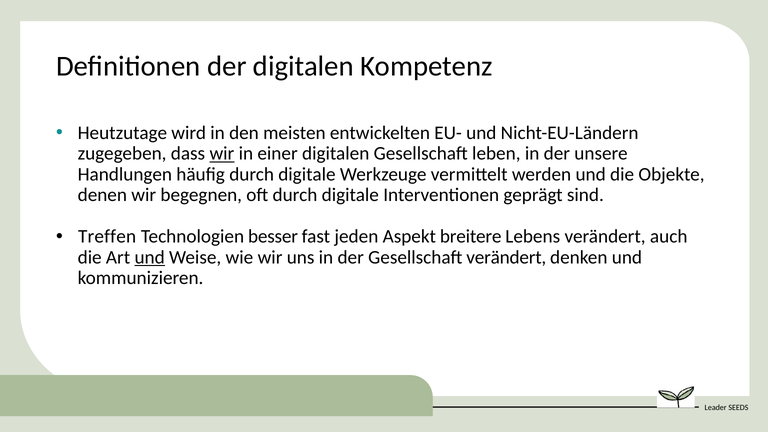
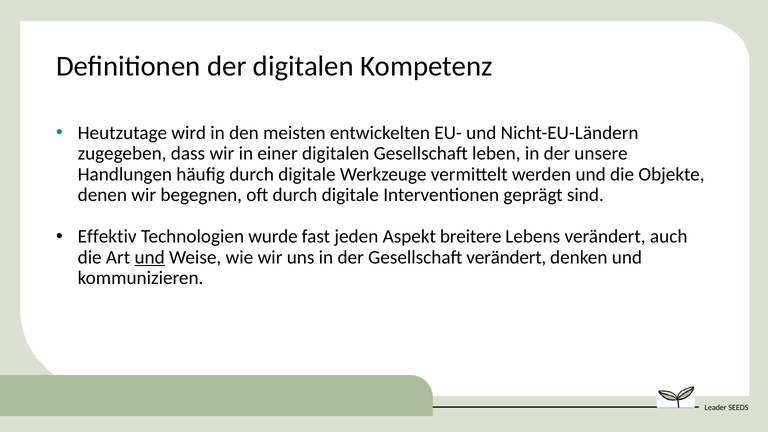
wir at (222, 154) underline: present -> none
Treffen: Treffen -> Effektiv
besser: besser -> wurde
